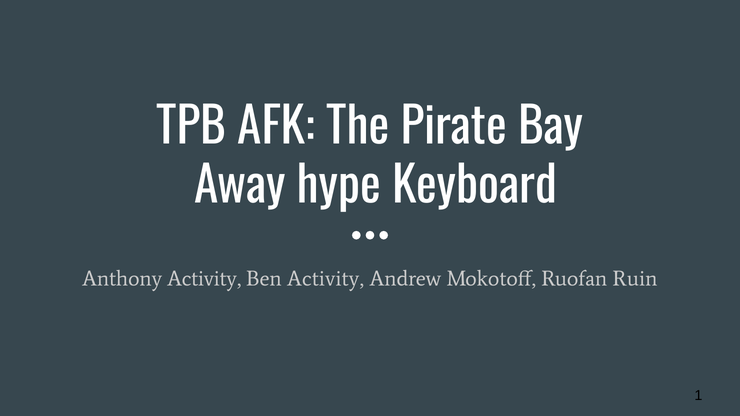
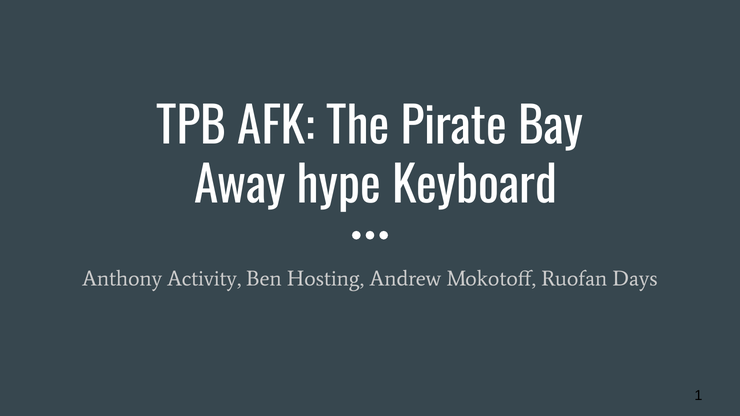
Ben Activity: Activity -> Hosting
Ruin: Ruin -> Days
